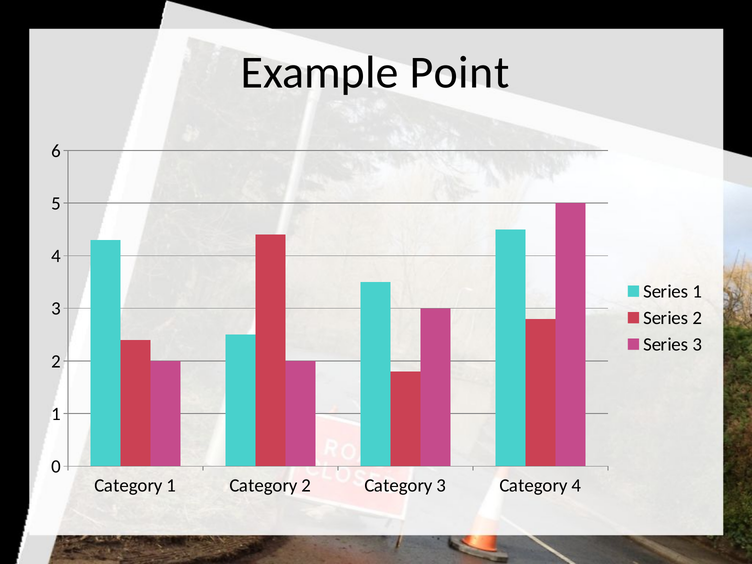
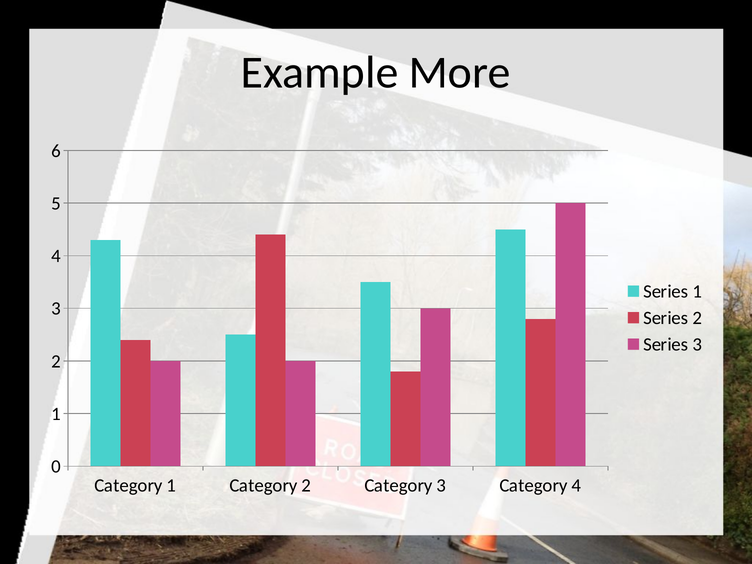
Point: Point -> More
